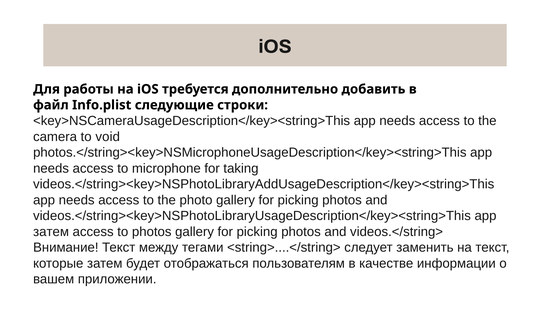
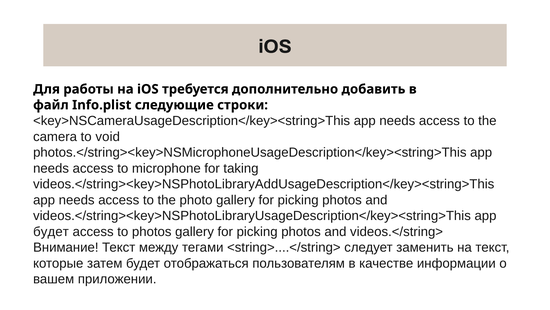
затем at (51, 231): затем -> будет
